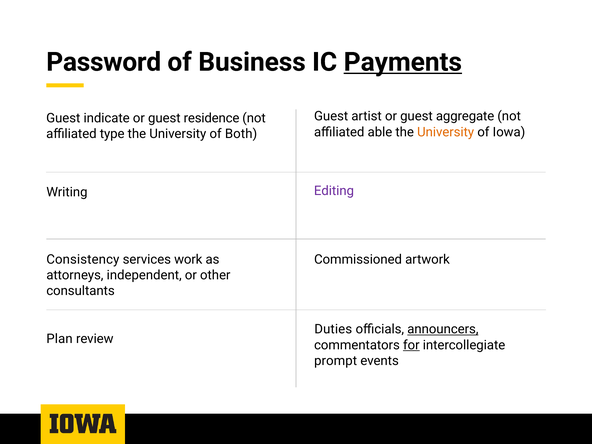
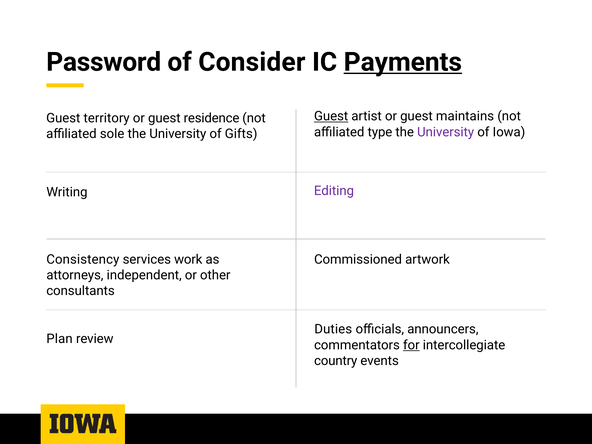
Business: Business -> Consider
Guest at (331, 116) underline: none -> present
aggregate: aggregate -> maintains
indicate: indicate -> territory
able: able -> type
University at (446, 132) colour: orange -> purple
type: type -> sole
Both: Both -> Gifts
announcers underline: present -> none
prompt: prompt -> country
